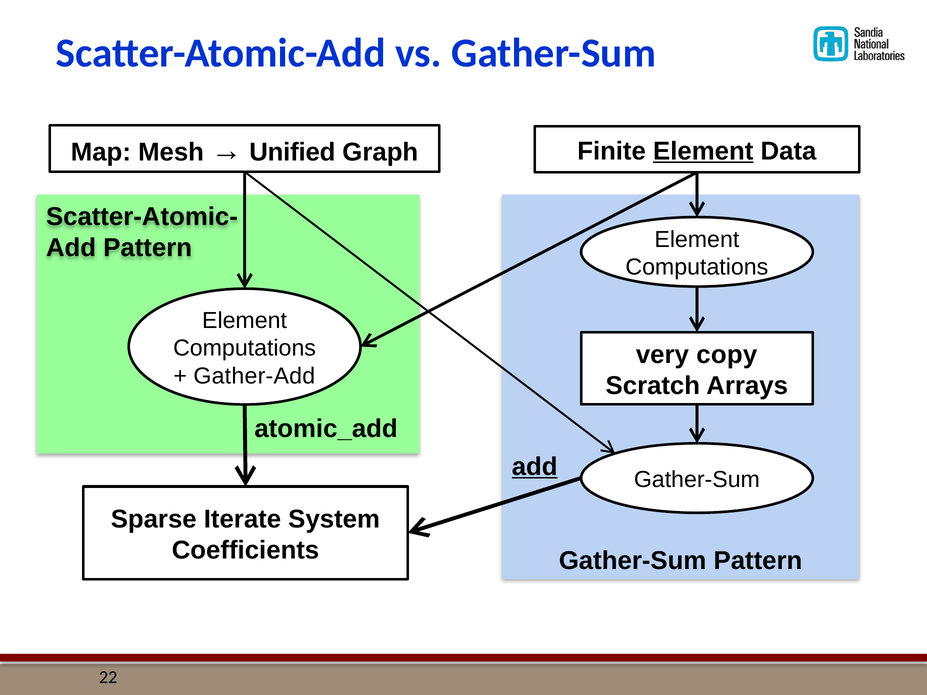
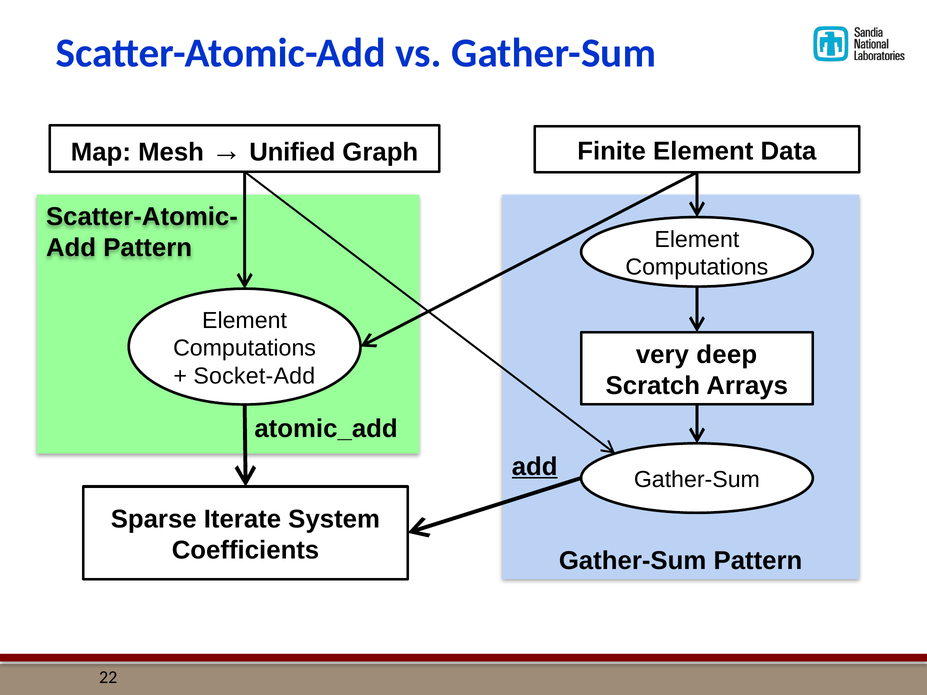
Element at (703, 151) underline: present -> none
copy: copy -> deep
Gather-Add: Gather-Add -> Socket-Add
